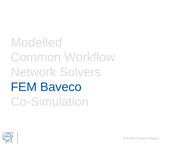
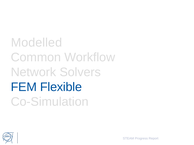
Baveco: Baveco -> Flexible
